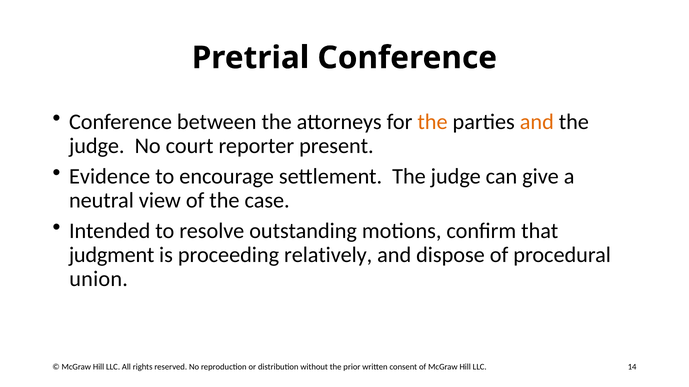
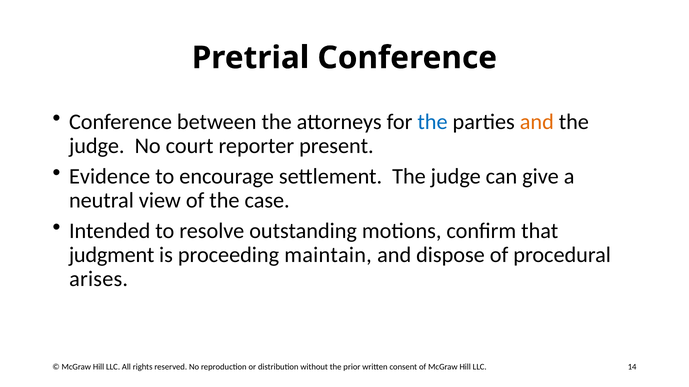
the at (433, 122) colour: orange -> blue
relatively: relatively -> maintain
union: union -> arises
